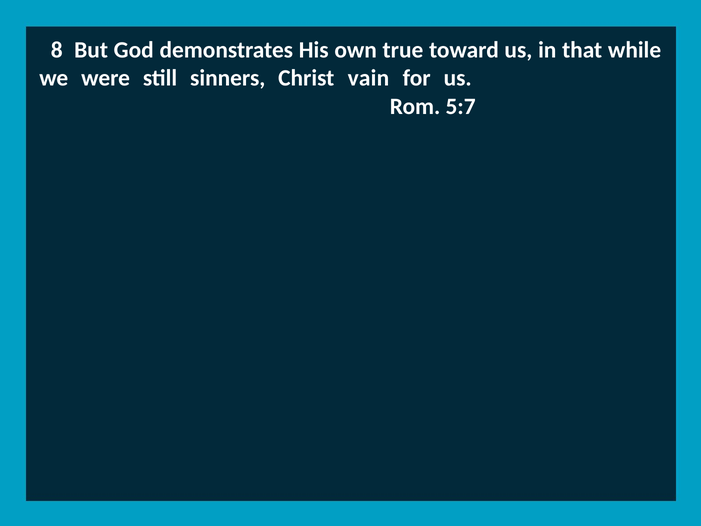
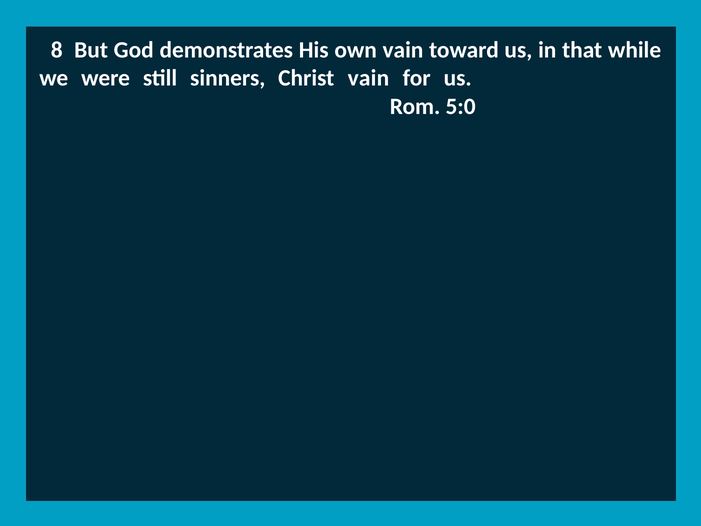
own true: true -> vain
5:7: 5:7 -> 5:0
